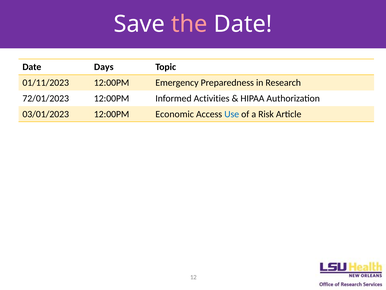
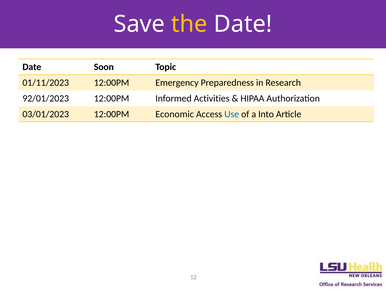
the colour: pink -> yellow
Days: Days -> Soon
72/01/2023: 72/01/2023 -> 92/01/2023
Risk: Risk -> Into
